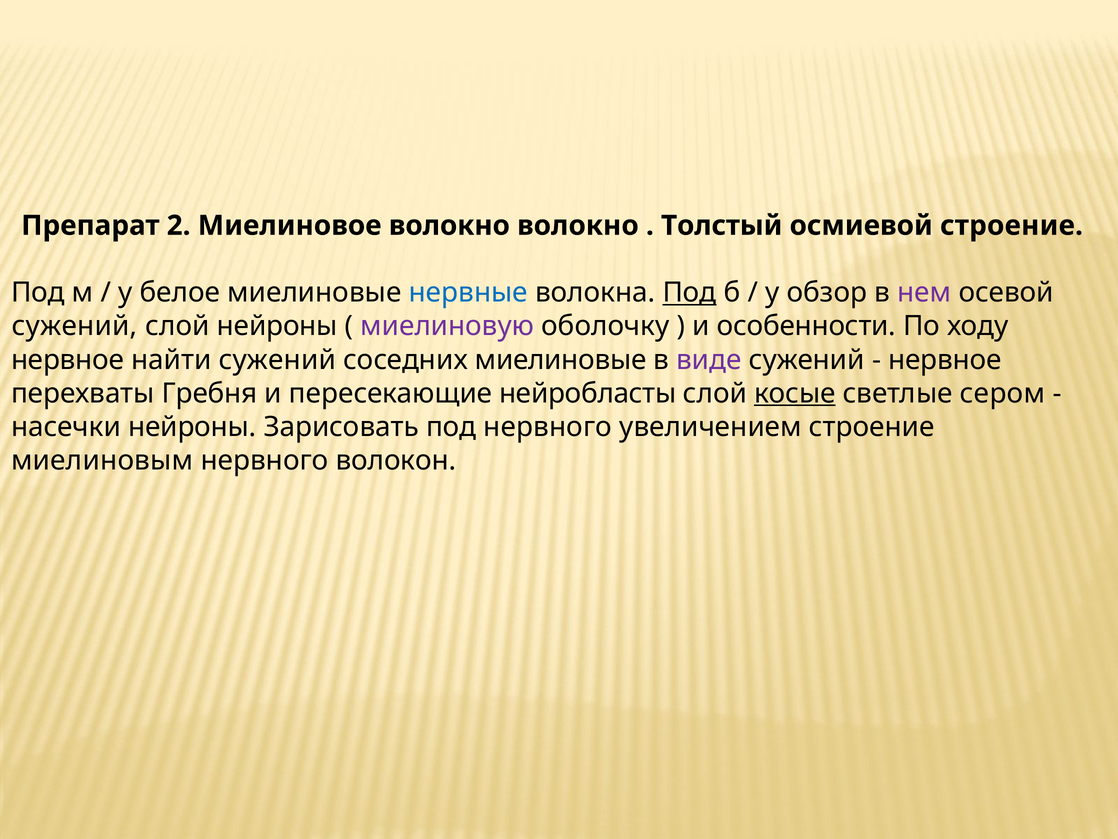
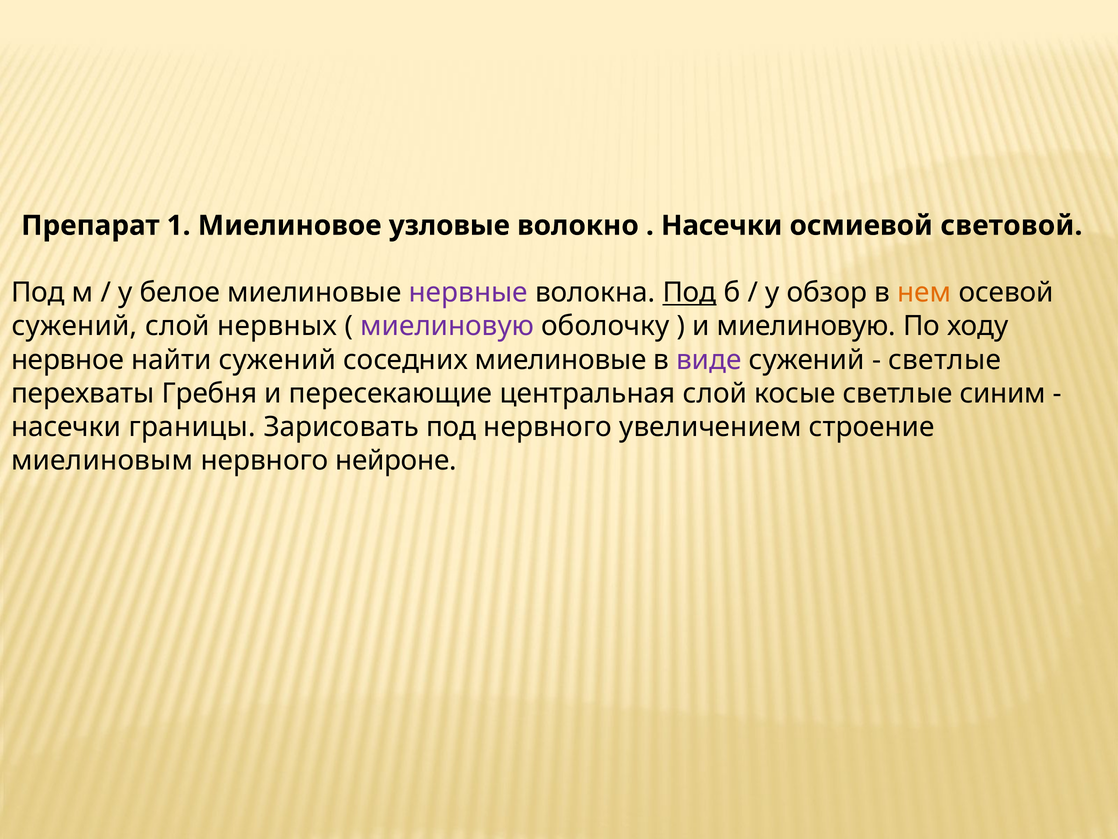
2: 2 -> 1
Миелиновое волокно: волокно -> узловые
Толстый at (722, 225): Толстый -> Насечки
осмиевой строение: строение -> световой
нервные colour: blue -> purple
нем colour: purple -> orange
слой нейроны: нейроны -> нервных
и особенности: особенности -> миелиновую
нервное at (945, 360): нервное -> светлые
нейробласты: нейробласты -> центральная
косые underline: present -> none
сером: сером -> синим
насечки нейроны: нейроны -> границы
волокон: волокон -> нейроне
